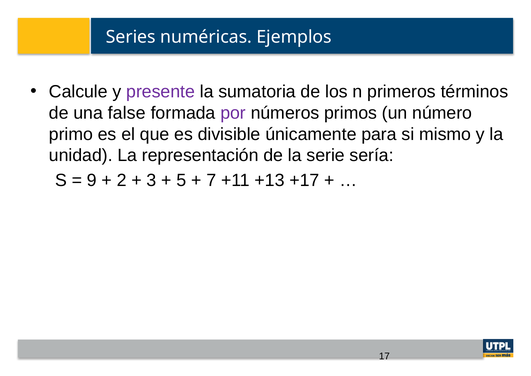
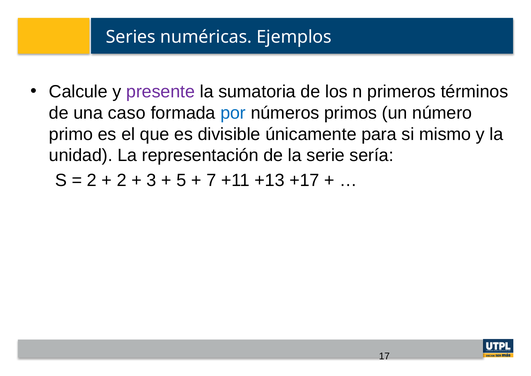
false: false -> caso
por colour: purple -> blue
9 at (92, 180): 9 -> 2
